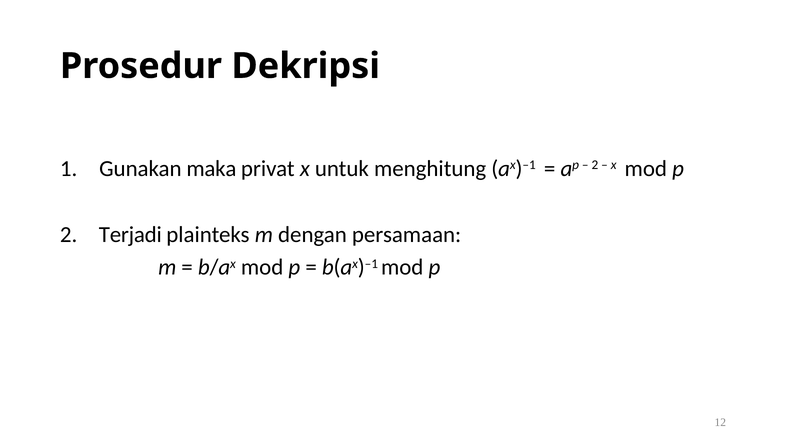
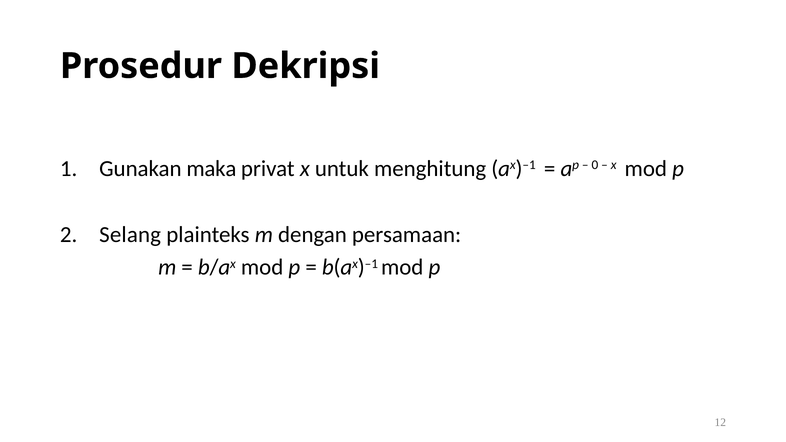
2 at (595, 165): 2 -> 0
Terjadi: Terjadi -> Selang
